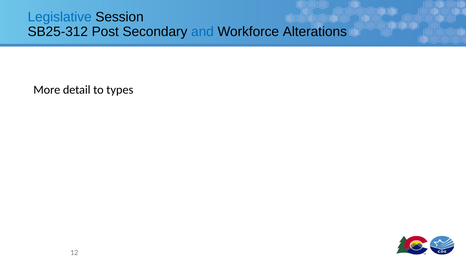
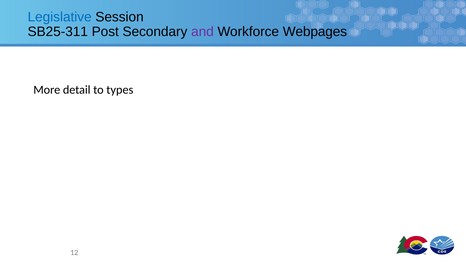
SB25-312: SB25-312 -> SB25-311
and colour: blue -> purple
Alterations: Alterations -> Webpages
